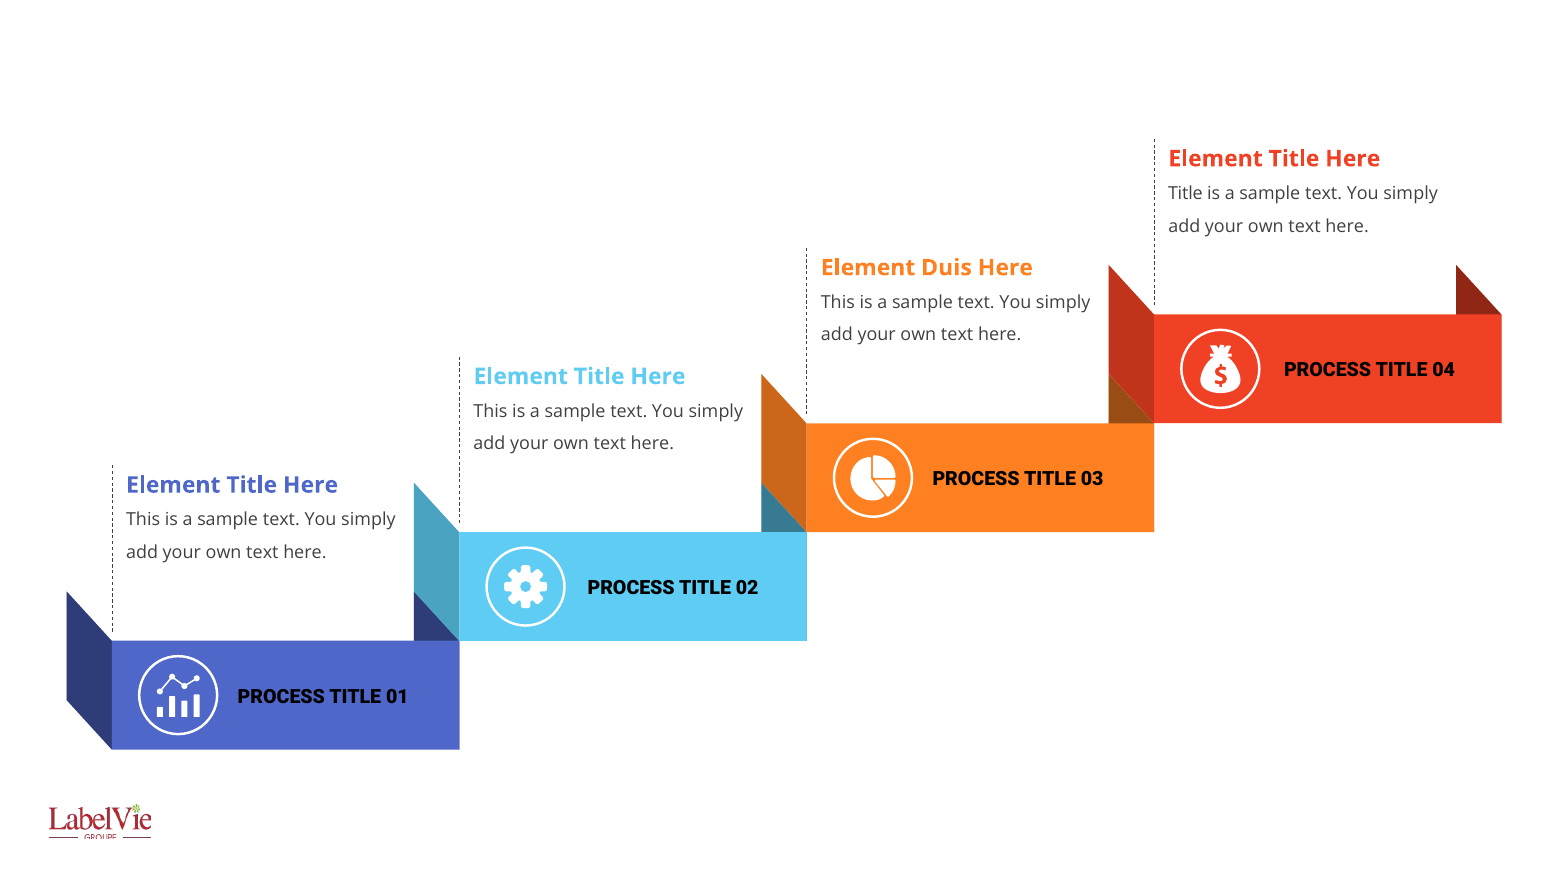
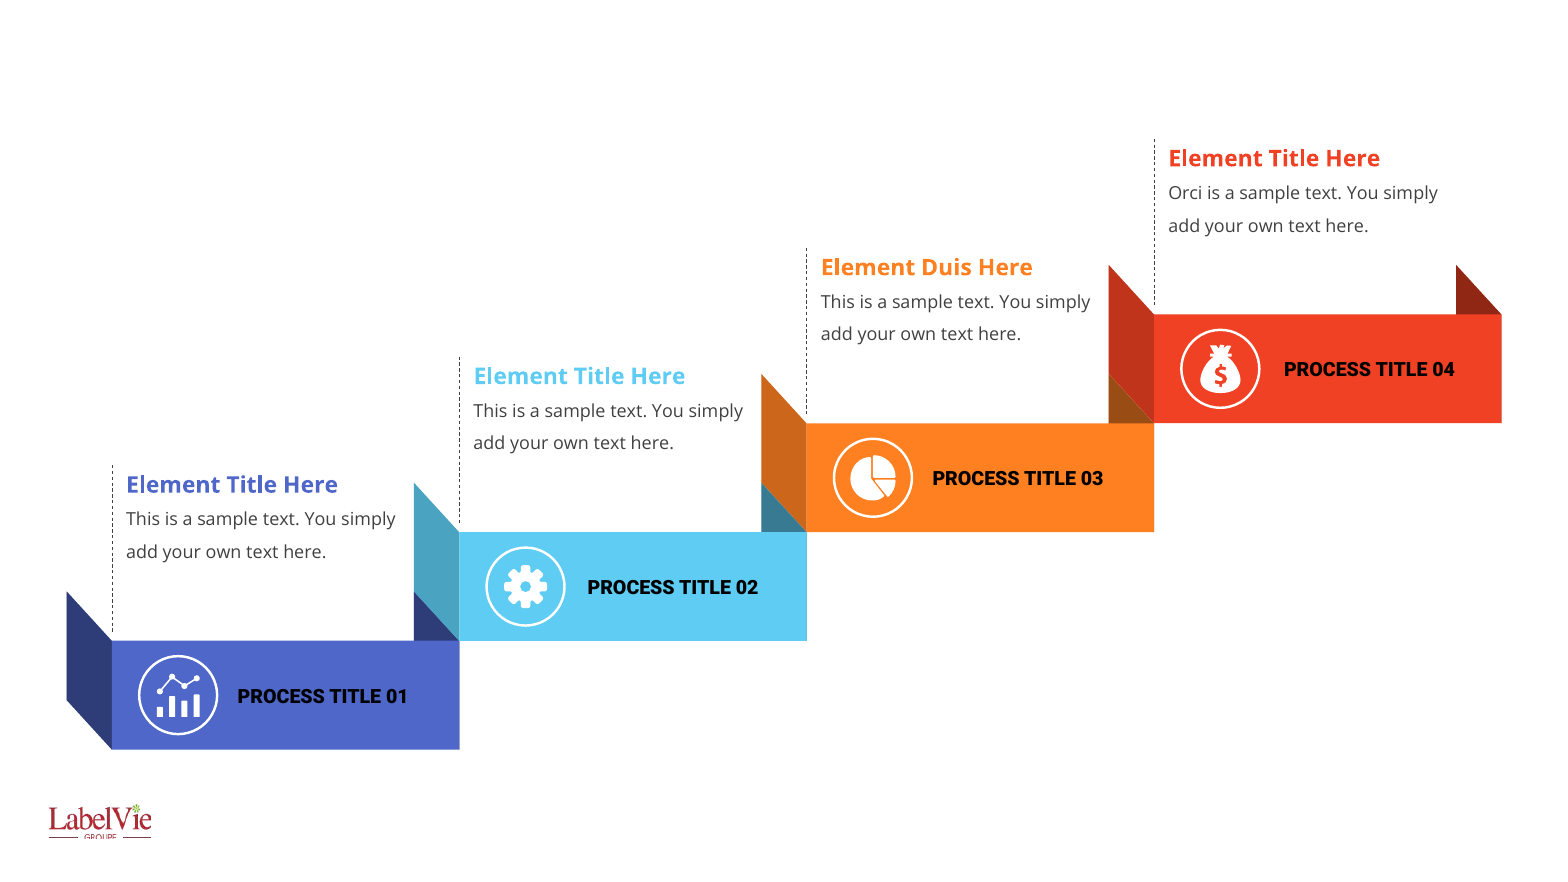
Title at (1185, 194): Title -> Orci
